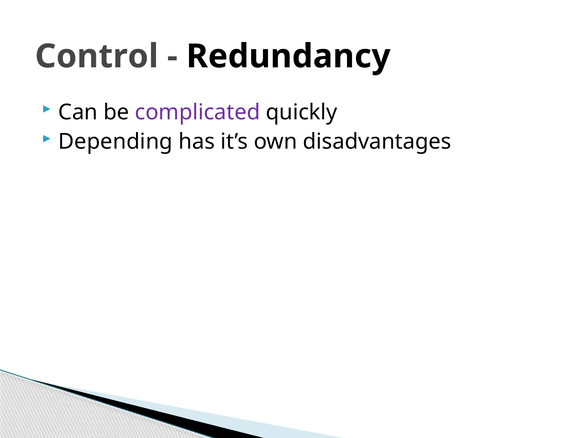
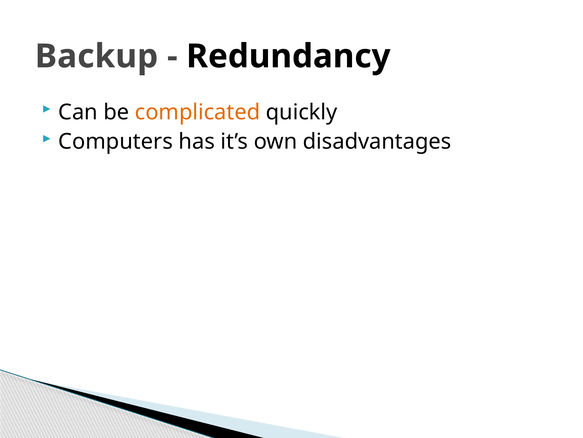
Control: Control -> Backup
complicated colour: purple -> orange
Depending: Depending -> Computers
